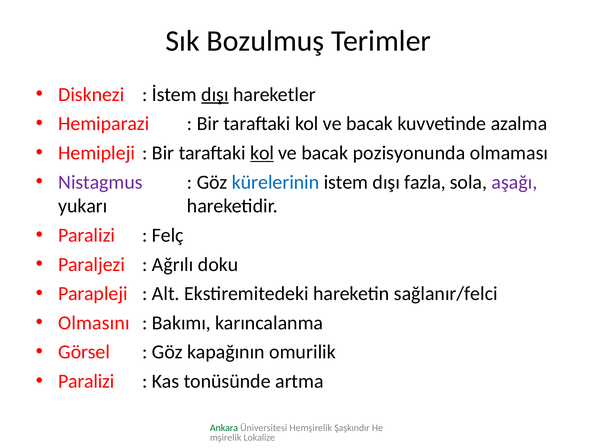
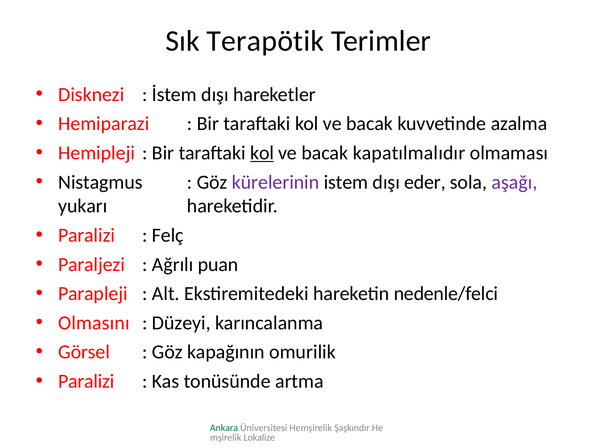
Bozulmuş: Bozulmuş -> Terapötik
dışı at (215, 94) underline: present -> none
pozisyonunda: pozisyonunda -> kapatılmalıdır
Nistagmus colour: purple -> black
kürelerinin colour: blue -> purple
fazla: fazla -> eder
doku: doku -> puan
sağlanır/felci: sağlanır/felci -> nedenle/felci
Bakımı: Bakımı -> Düzeyi
